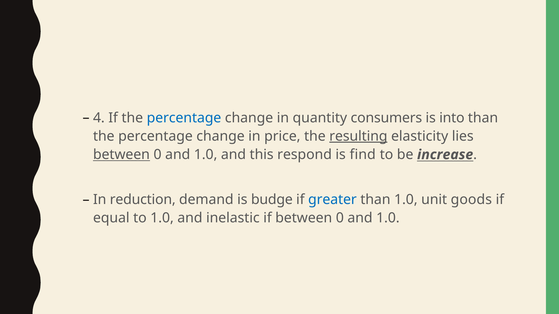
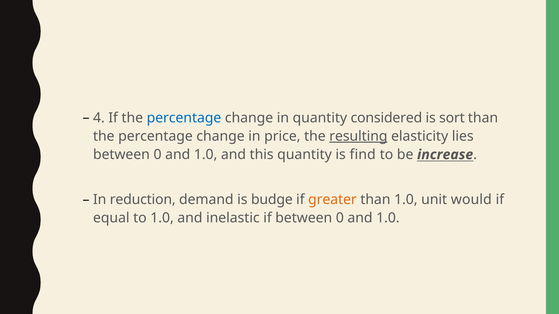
consumers: consumers -> considered
into: into -> sort
between at (121, 155) underline: present -> none
this respond: respond -> quantity
greater colour: blue -> orange
goods: goods -> would
